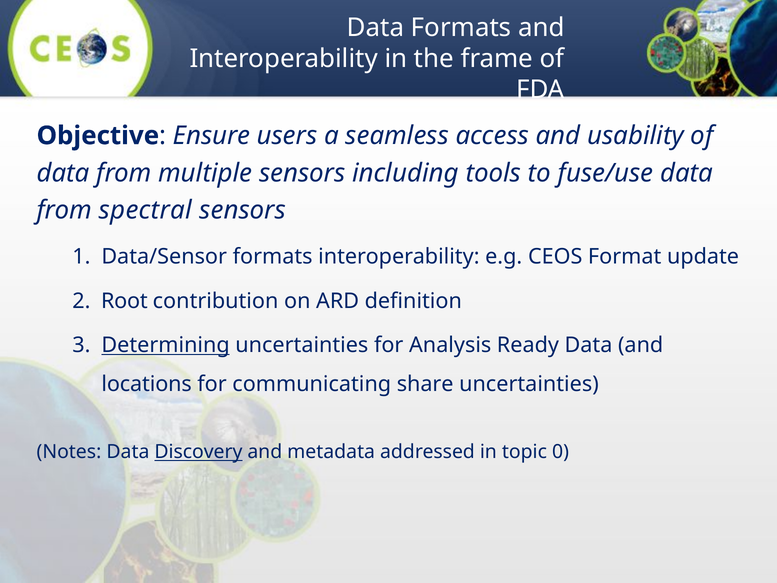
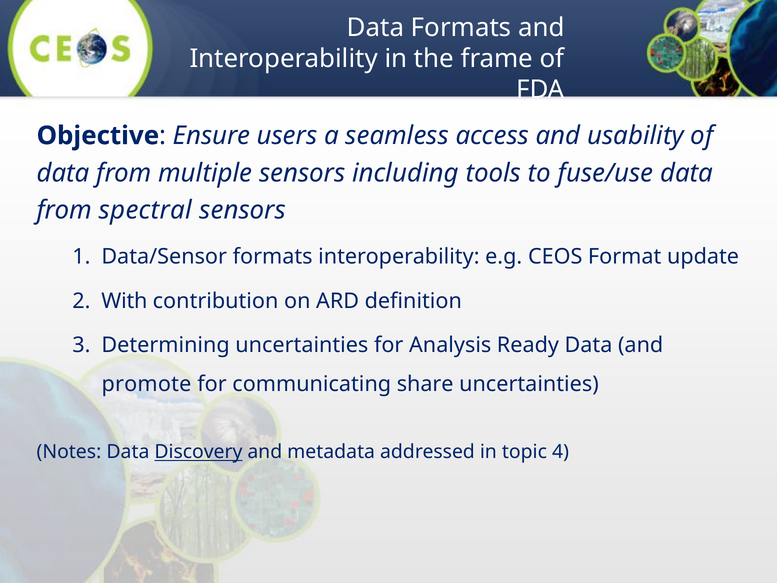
Root: Root -> With
Determining underline: present -> none
locations: locations -> promote
0: 0 -> 4
